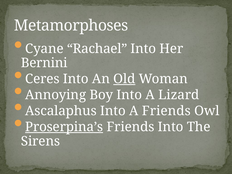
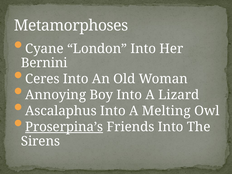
Rachael: Rachael -> London
Old underline: present -> none
A Friends: Friends -> Melting
